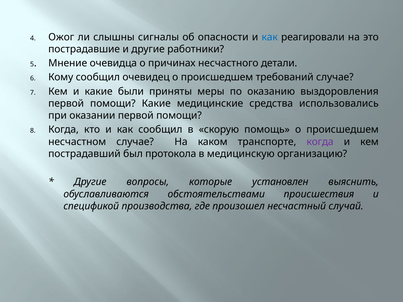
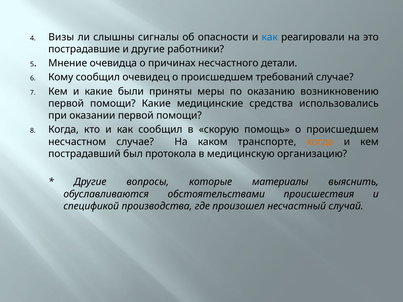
Ожог: Ожог -> Визы
выздоровления: выздоровления -> возникновению
когда at (320, 142) colour: purple -> orange
установлен: установлен -> материалы
